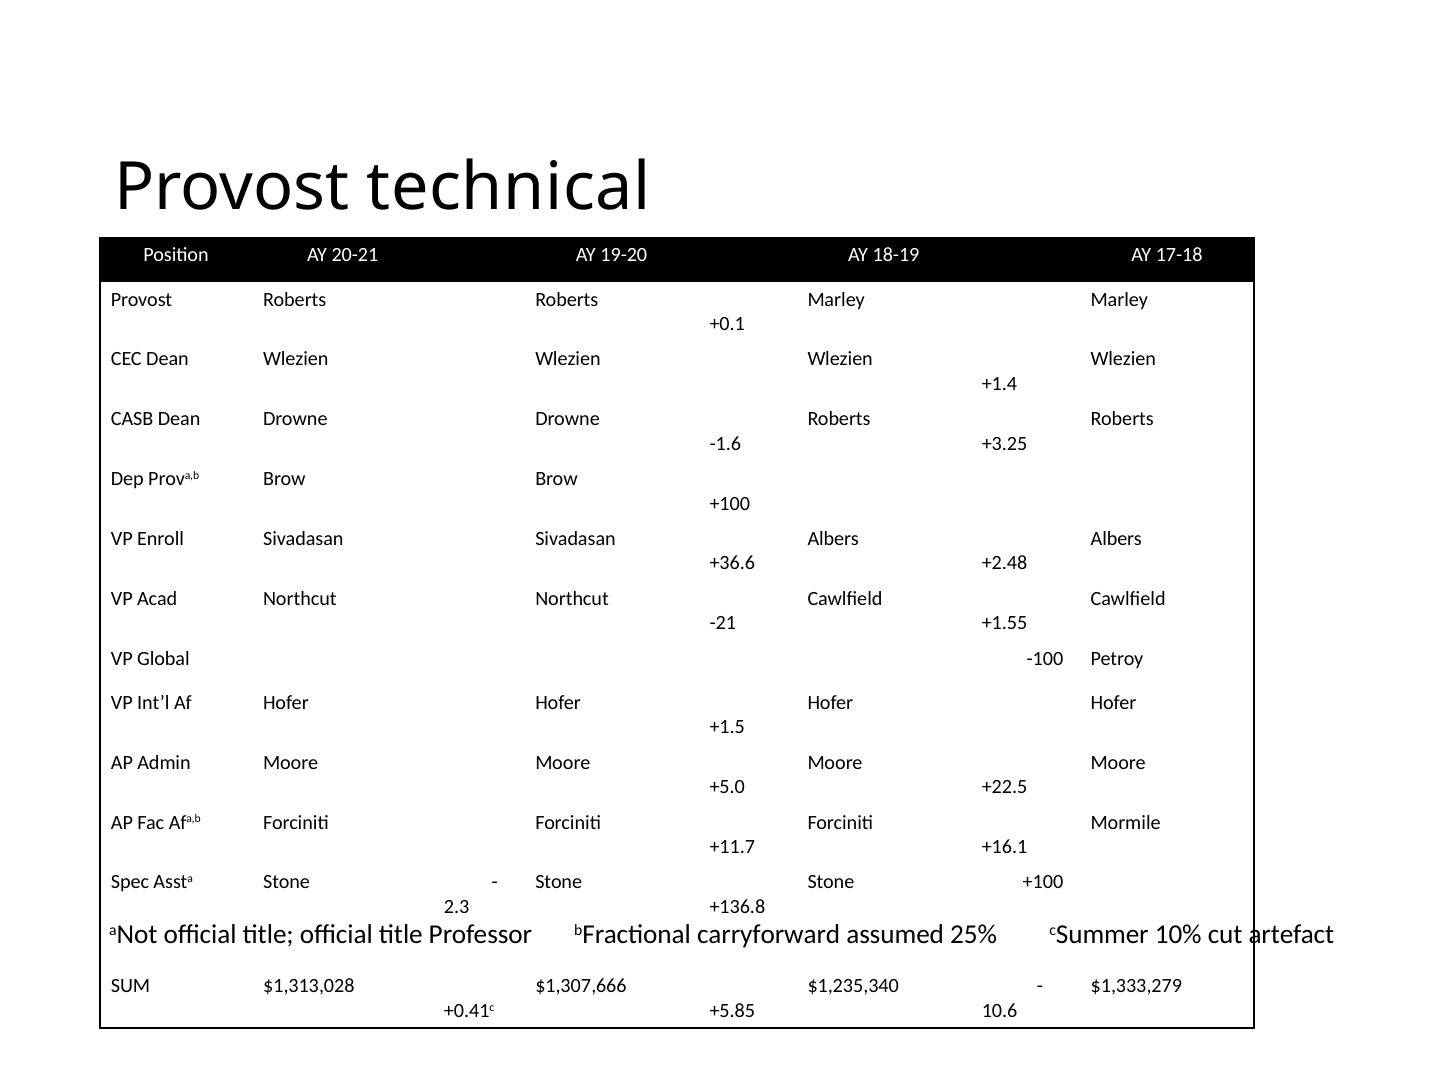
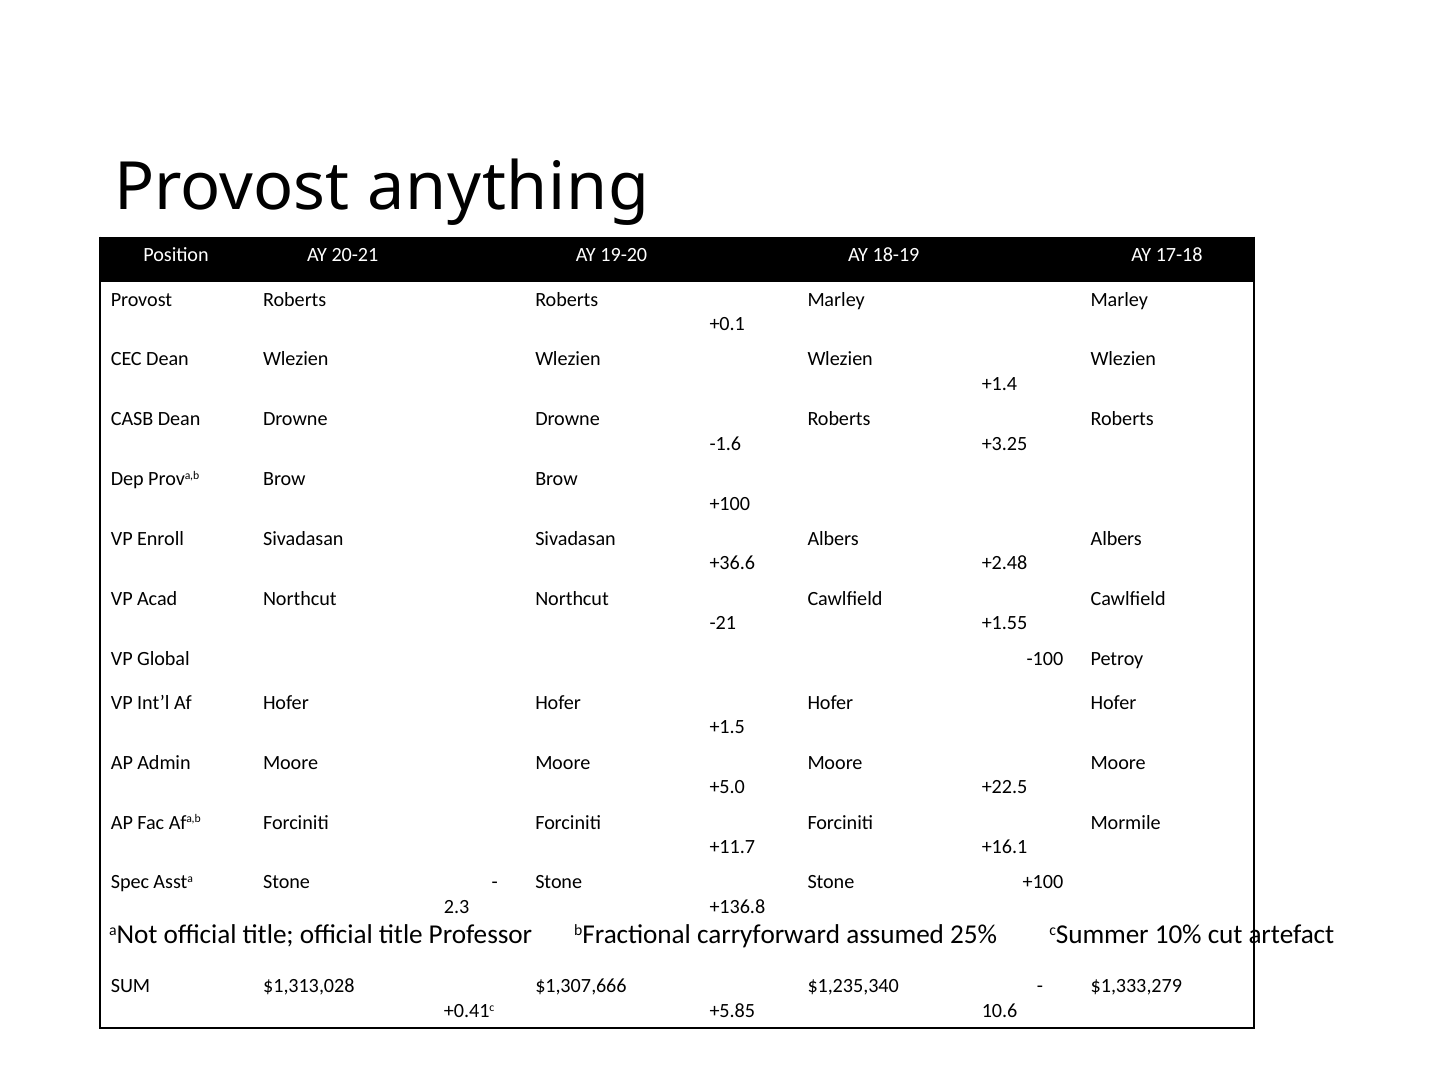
technical: technical -> anything
